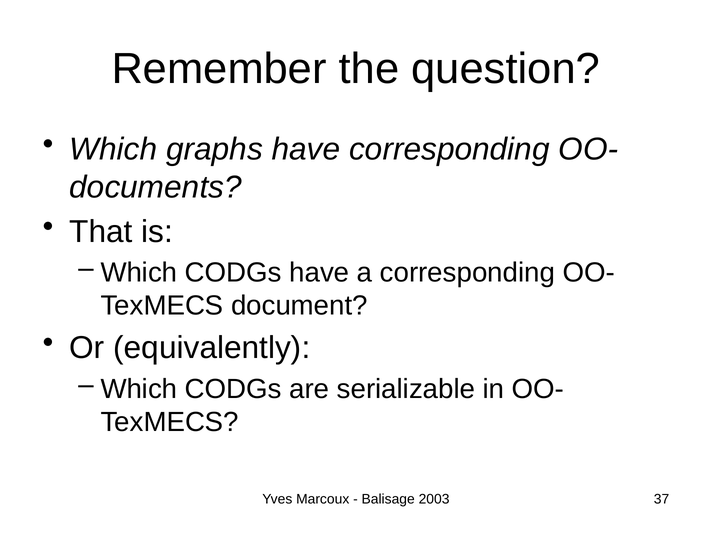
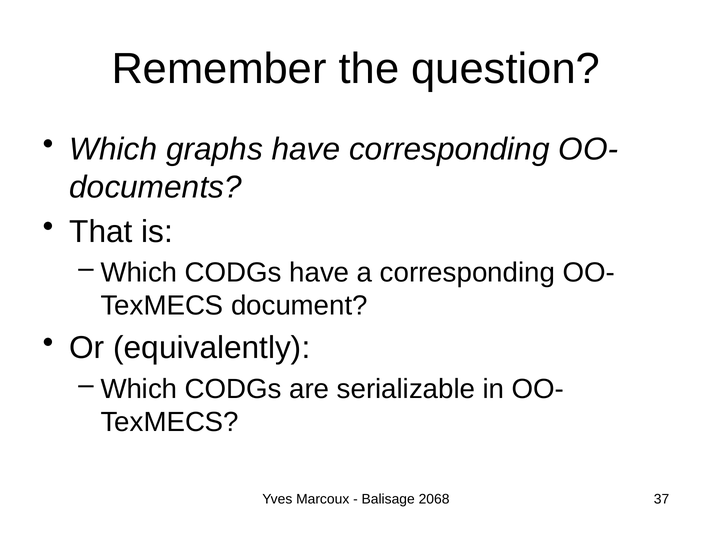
2003: 2003 -> 2068
